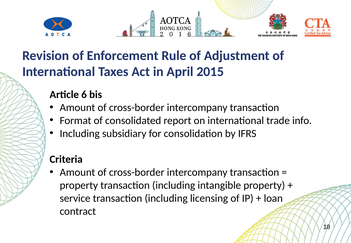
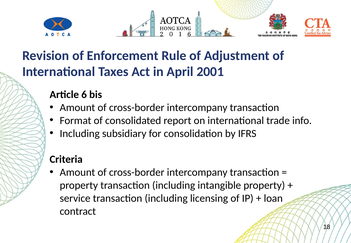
2015: 2015 -> 2001
